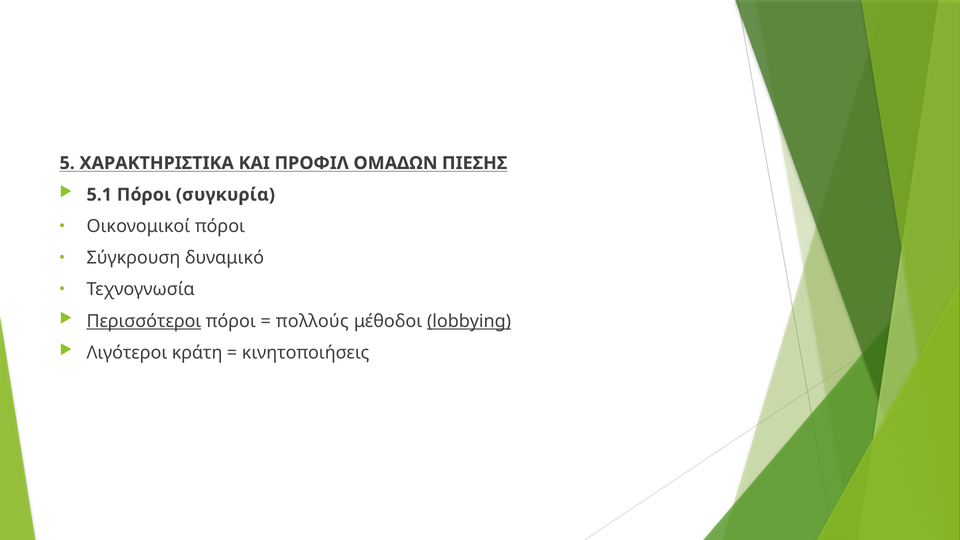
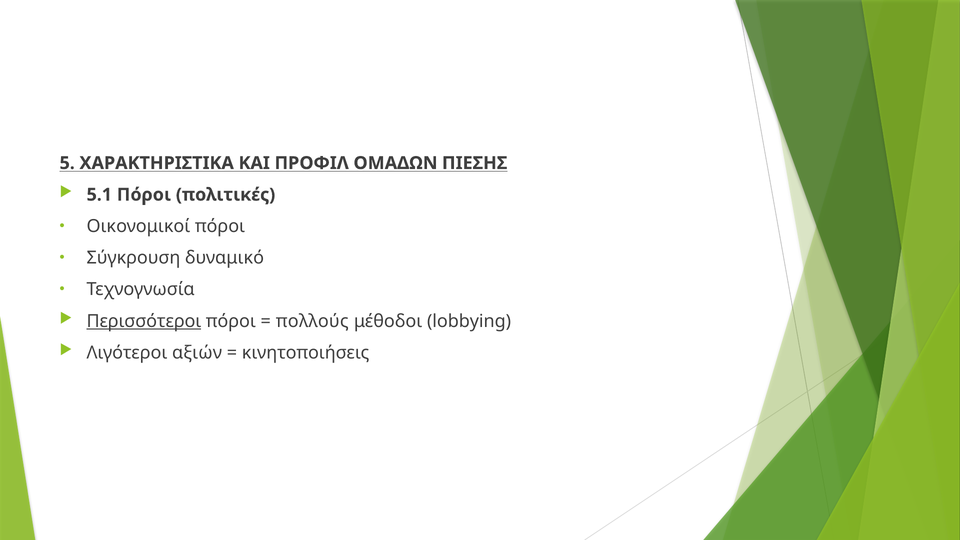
συγκυρία: συγκυρία -> πολιτικές
lobbying underline: present -> none
κράτη: κράτη -> αξιών
